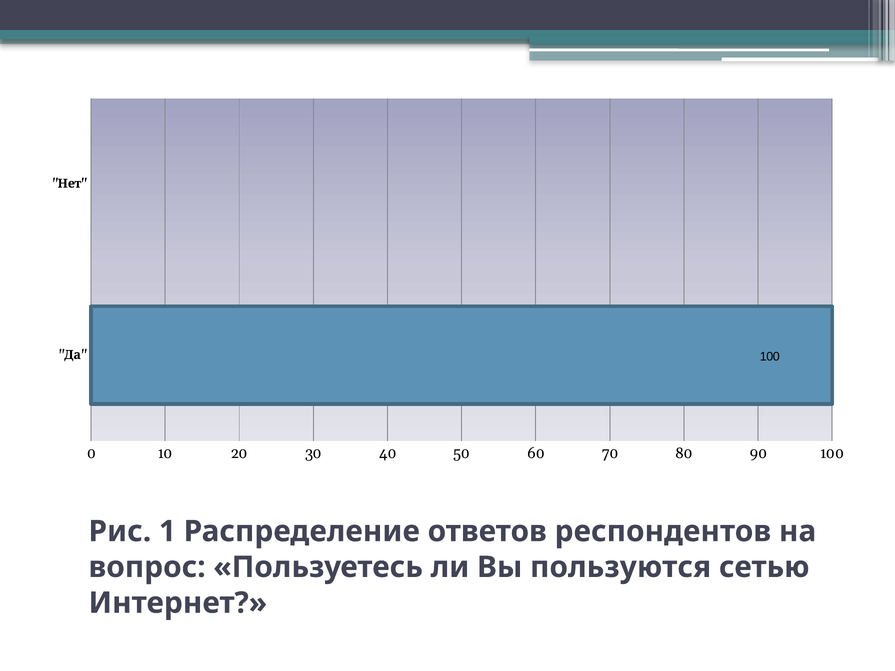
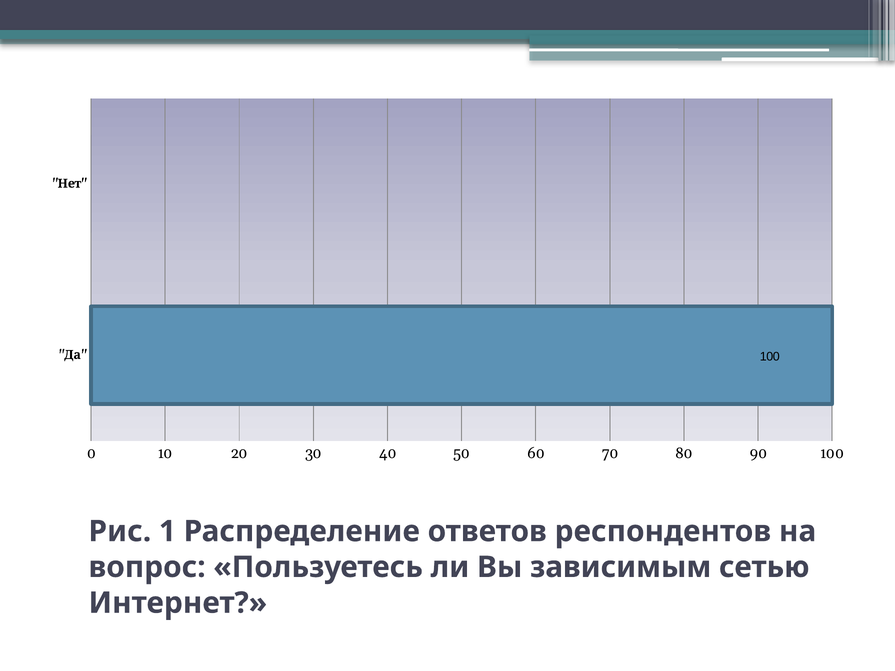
пользуются: пользуются -> зависимым
